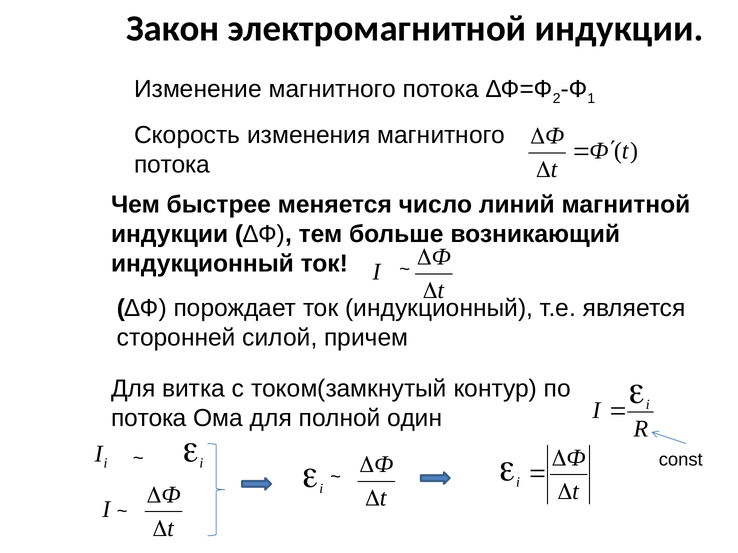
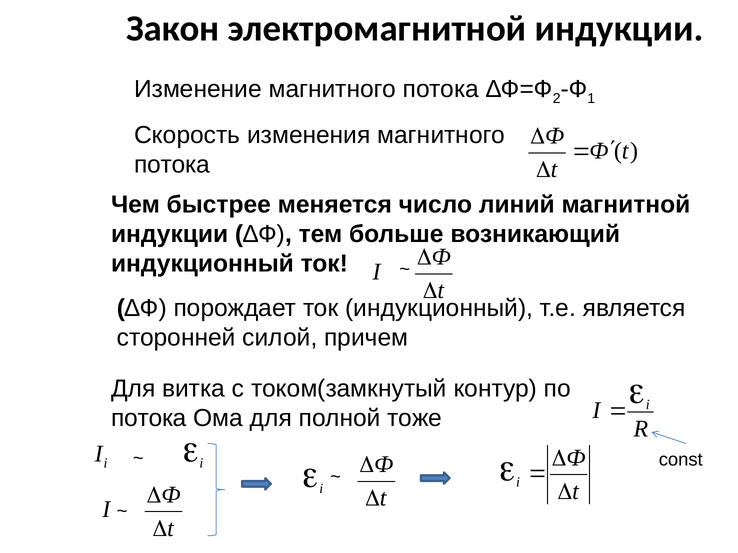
один: один -> тоже
